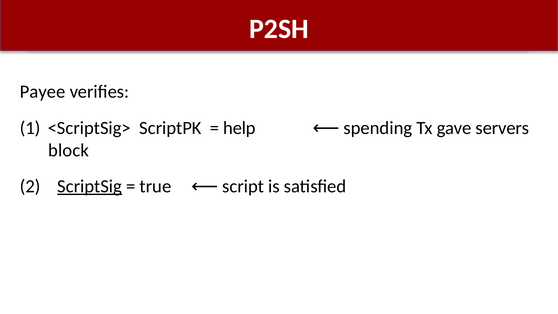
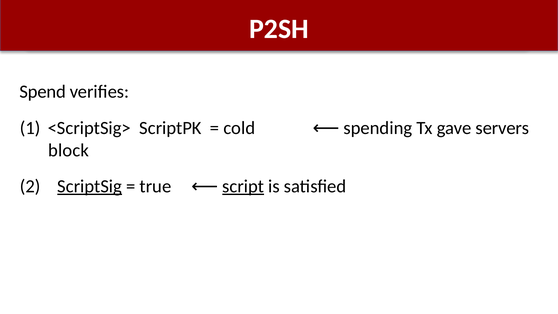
Payee: Payee -> Spend
help: help -> cold
script underline: none -> present
